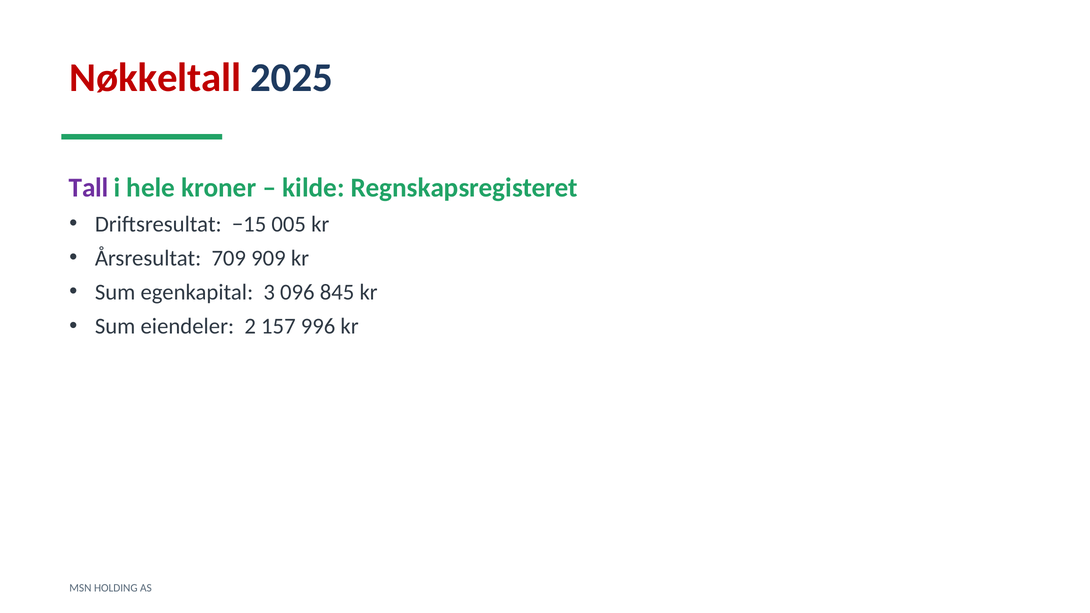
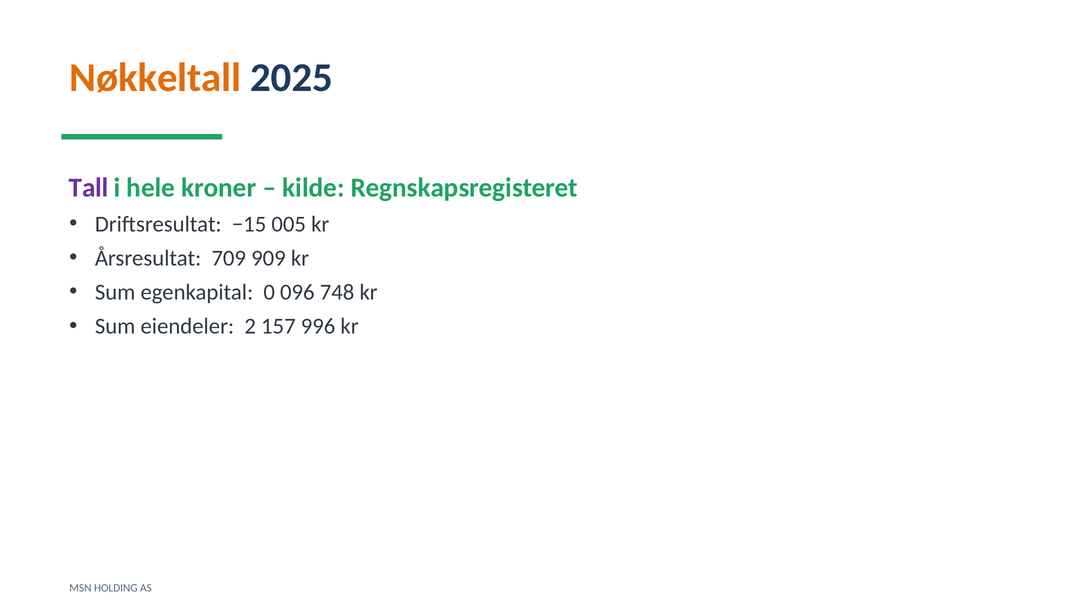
Nøkkeltall colour: red -> orange
3: 3 -> 0
845: 845 -> 748
